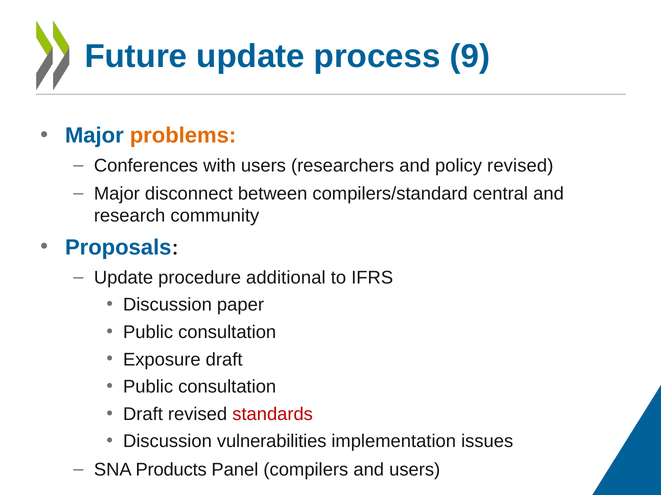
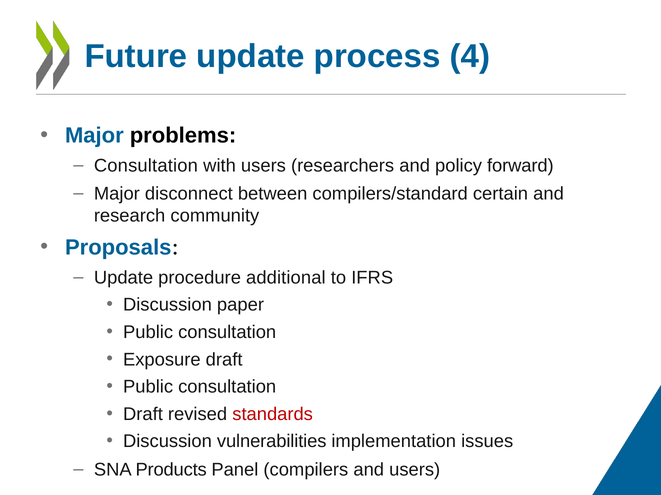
9: 9 -> 4
problems colour: orange -> black
Conferences at (146, 166): Conferences -> Consultation
policy revised: revised -> forward
central: central -> certain
